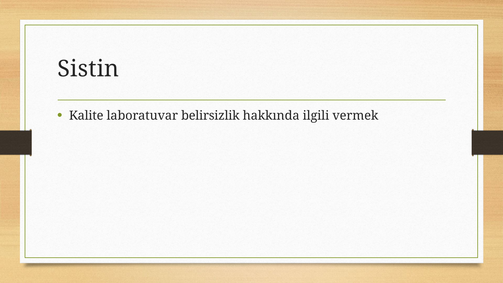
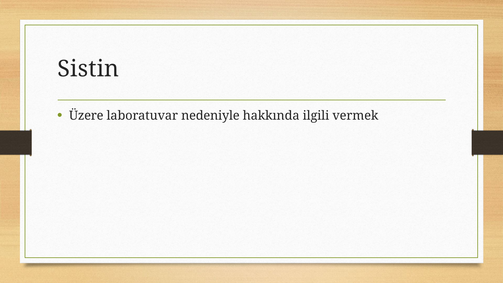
Kalite: Kalite -> Üzere
belirsizlik: belirsizlik -> nedeniyle
